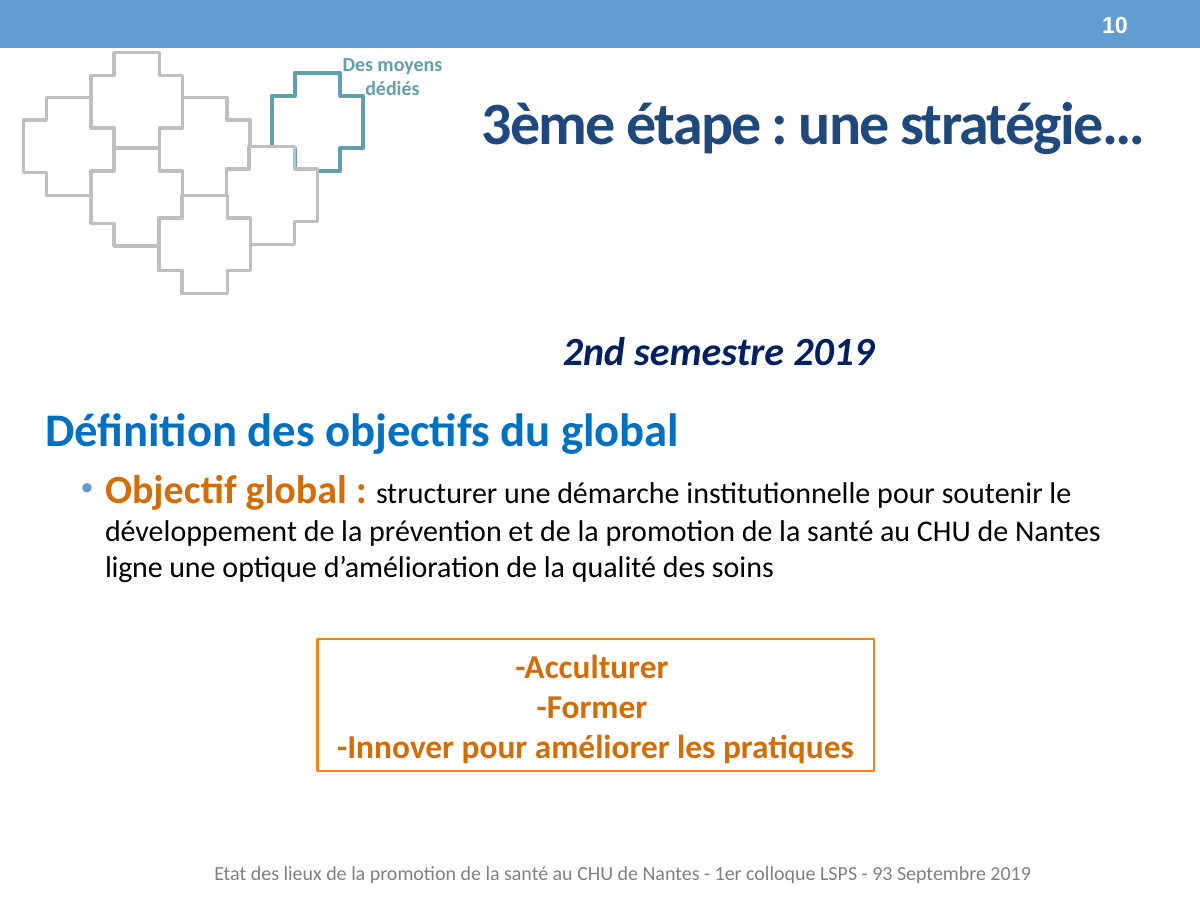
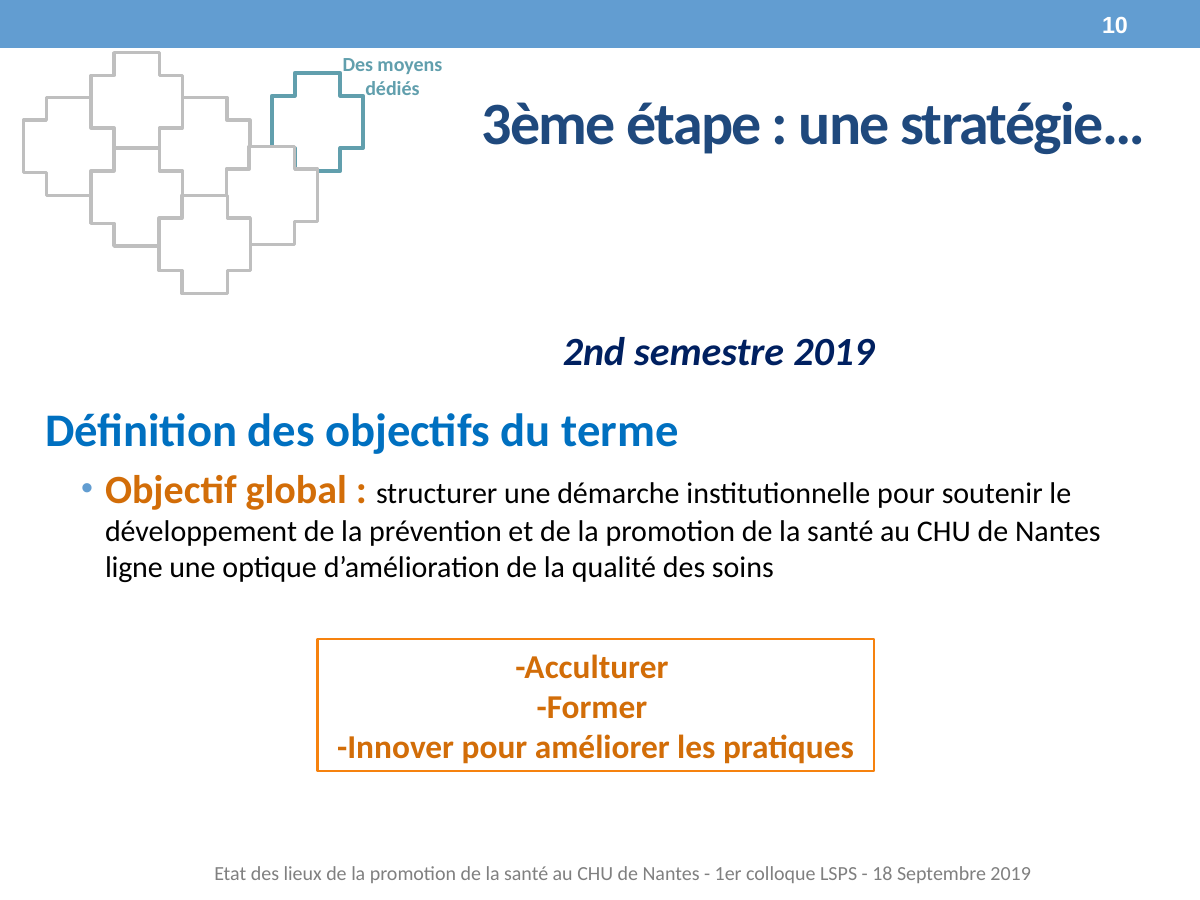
du global: global -> terme
93: 93 -> 18
